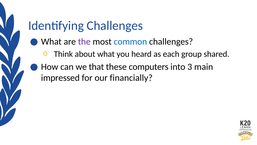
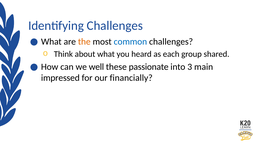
the colour: purple -> orange
that: that -> well
computers: computers -> passionate
